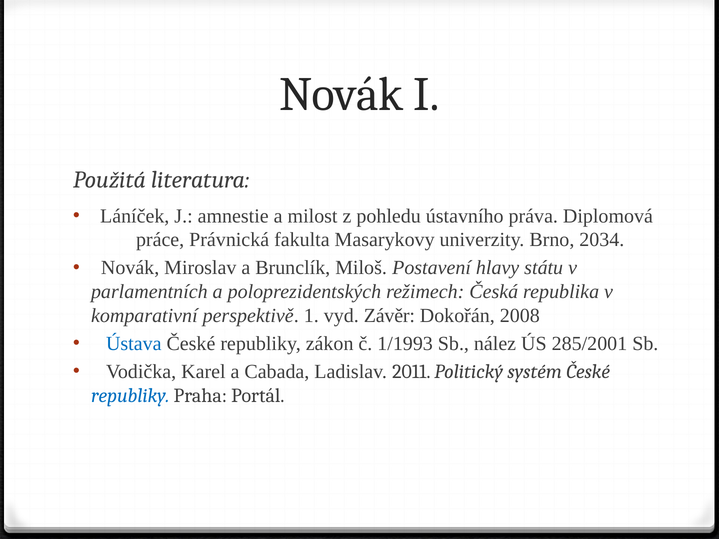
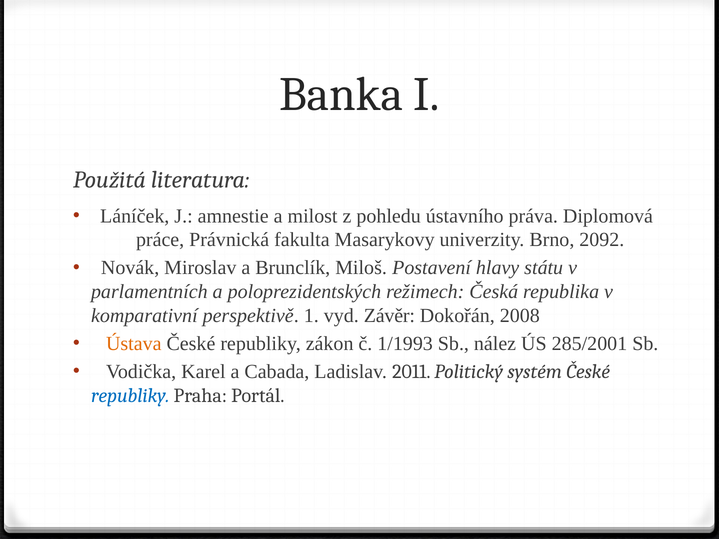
Novák at (341, 94): Novák -> Banka
2034: 2034 -> 2092
Ústava colour: blue -> orange
